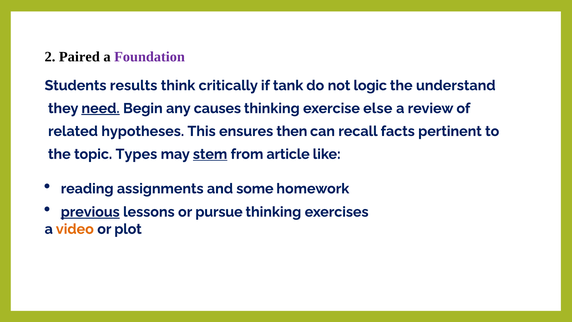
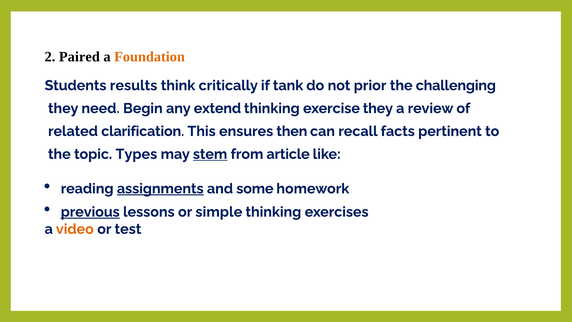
Foundation colour: purple -> orange
logic: logic -> prior
understand: understand -> challenging
need underline: present -> none
causes: causes -> extend
exercise else: else -> they
hypotheses: hypotheses -> clarification
assignments underline: none -> present
pursue: pursue -> simple
plot: plot -> test
